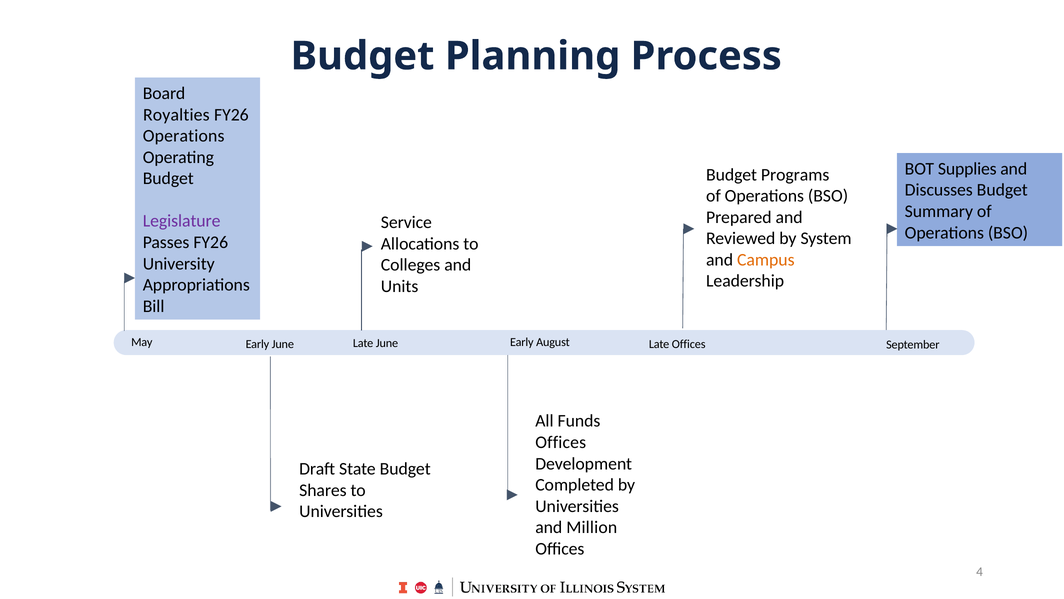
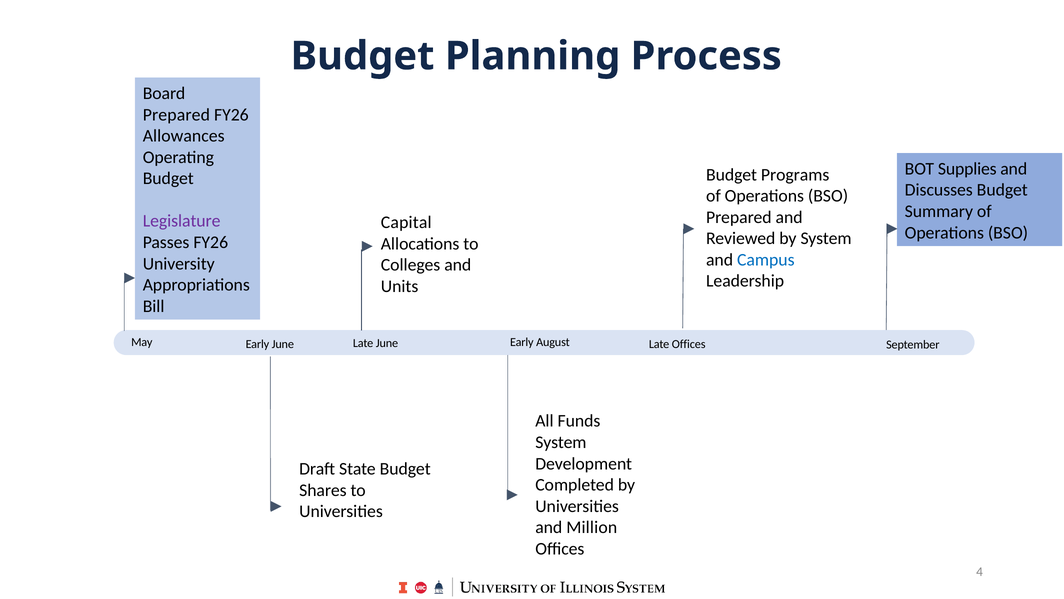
Royalties at (176, 115): Royalties -> Prepared
Operations at (184, 136): Operations -> Allowances
Service: Service -> Capital
Campus colour: orange -> blue
Offices at (561, 442): Offices -> System
